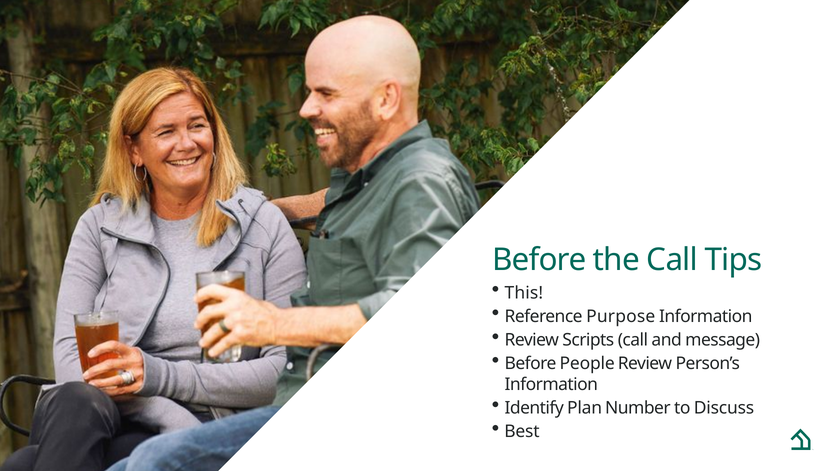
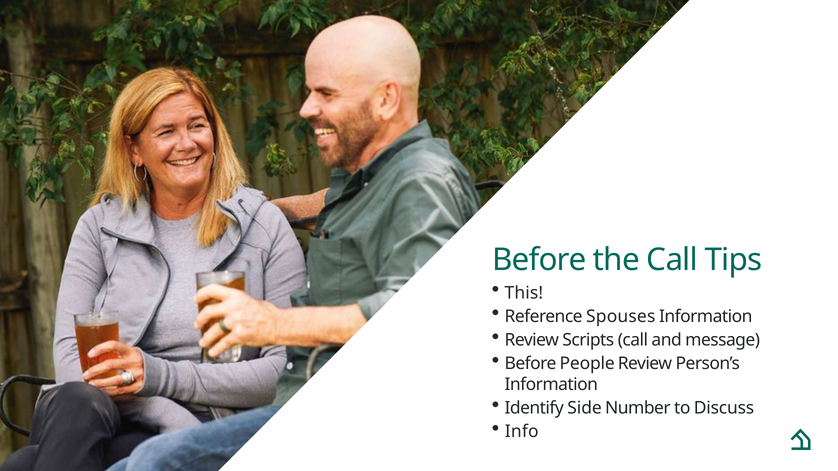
Purpose: Purpose -> Spouses
Plan: Plan -> Side
Best: Best -> Info
